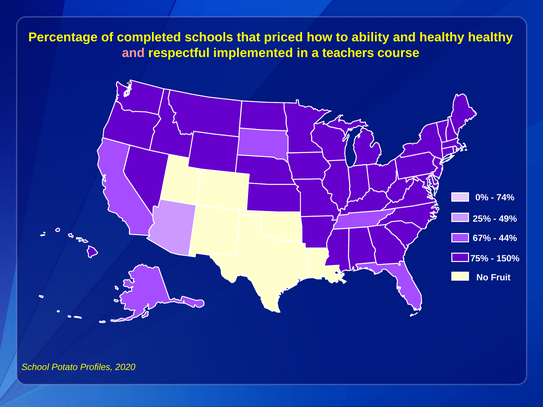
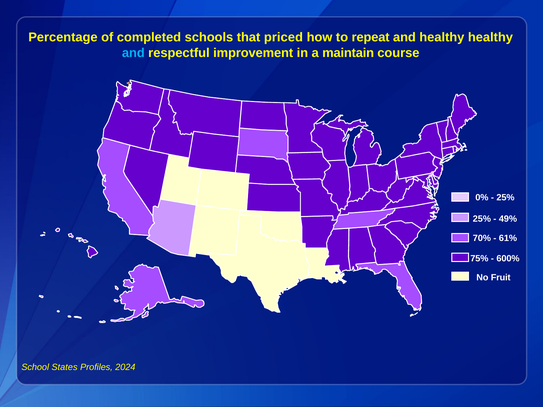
ability: ability -> repeat
and at (133, 53) colour: pink -> light blue
implemented: implemented -> improvement
teachers: teachers -> maintain
74% at (505, 198): 74% -> 25%
67%: 67% -> 70%
44%: 44% -> 61%
150%: 150% -> 600%
Potato: Potato -> States
2020: 2020 -> 2024
